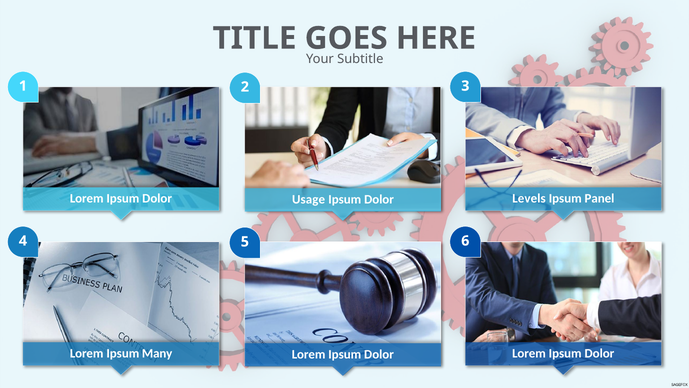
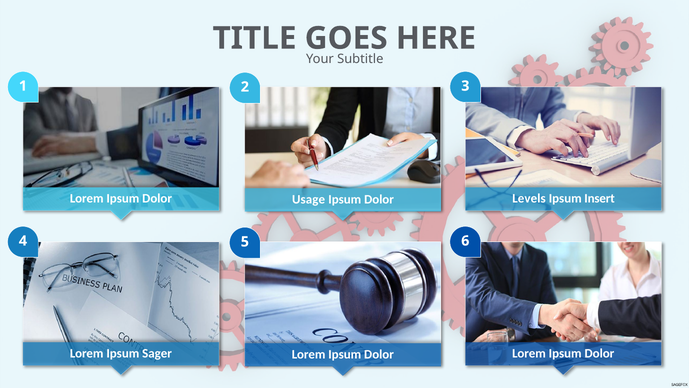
Panel: Panel -> Insert
Many: Many -> Sager
